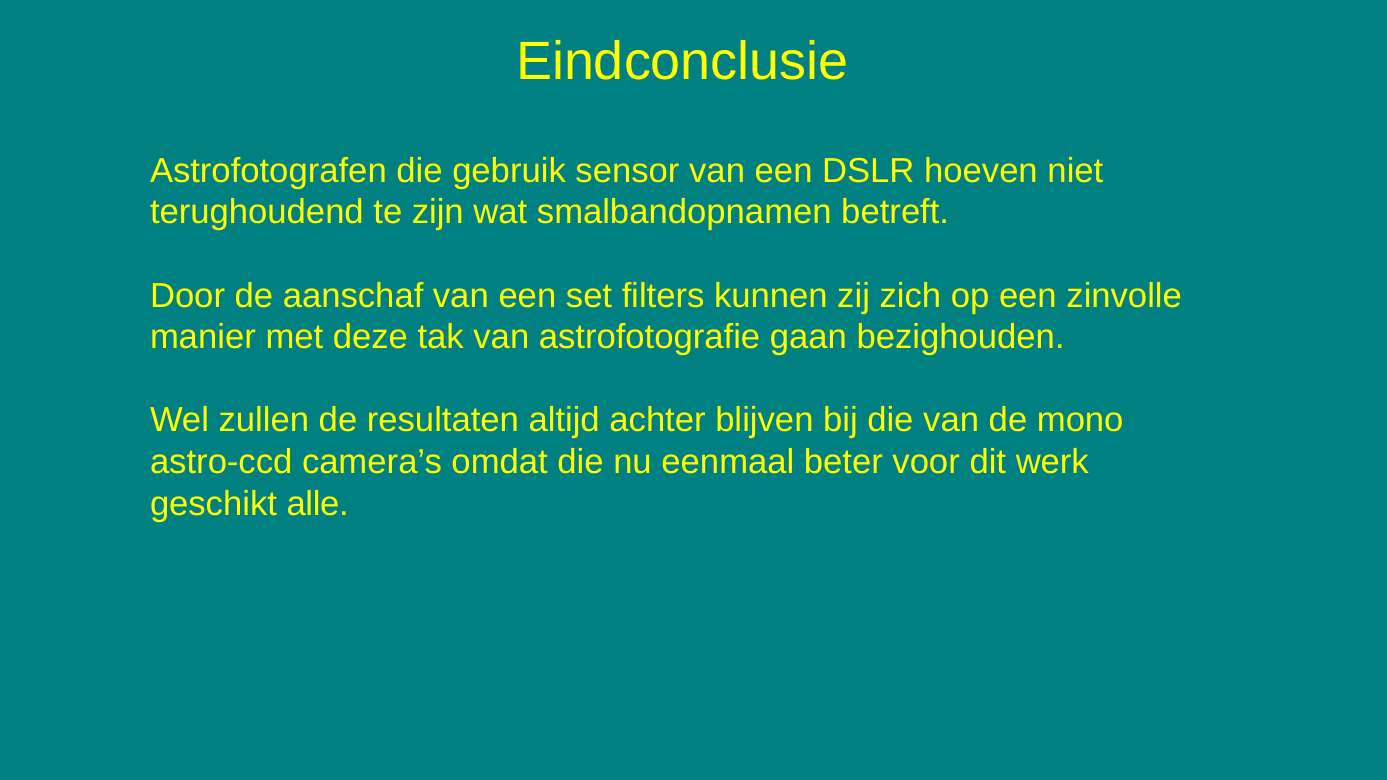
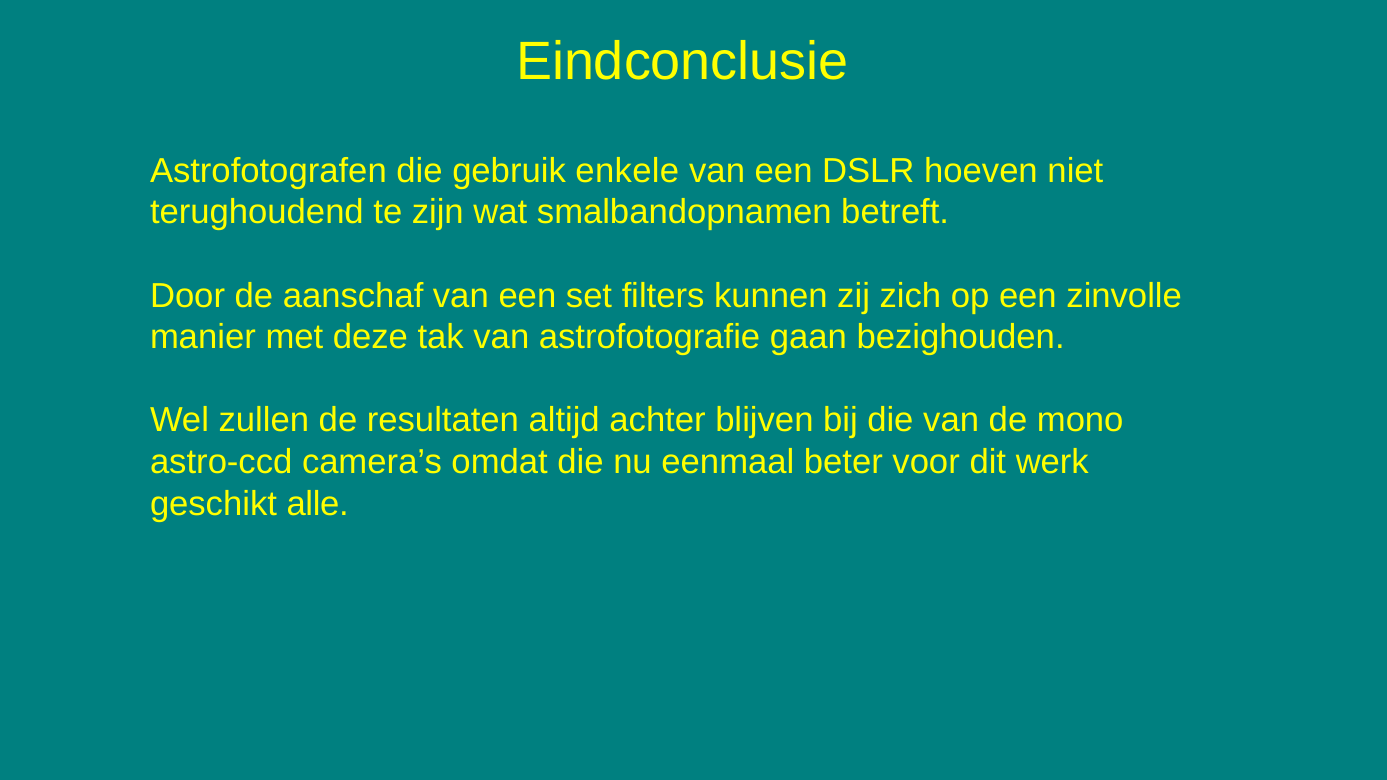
sensor: sensor -> enkele
